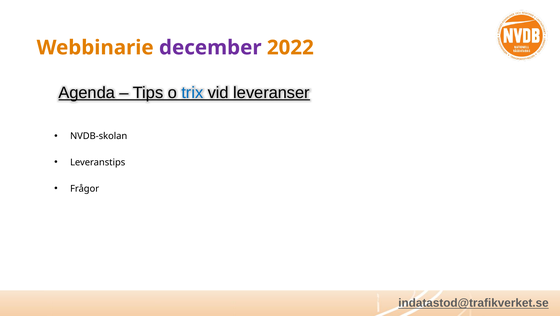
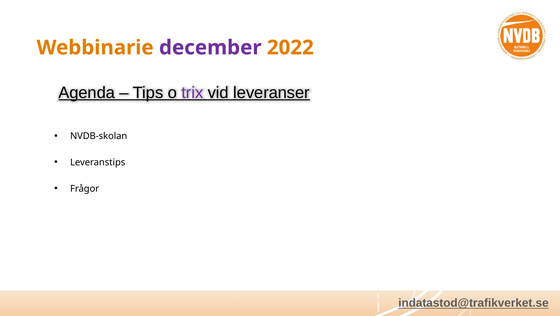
trix colour: blue -> purple
